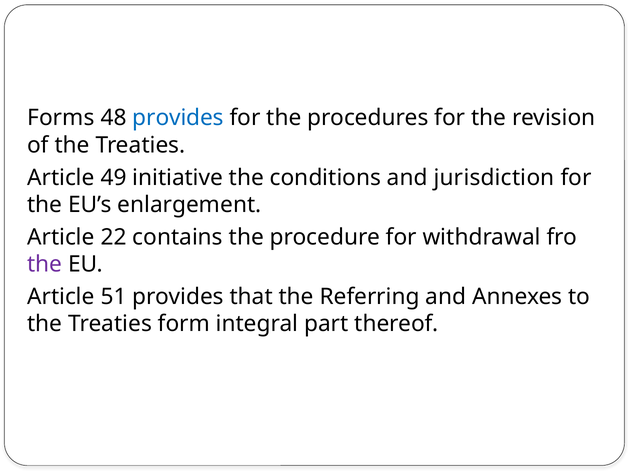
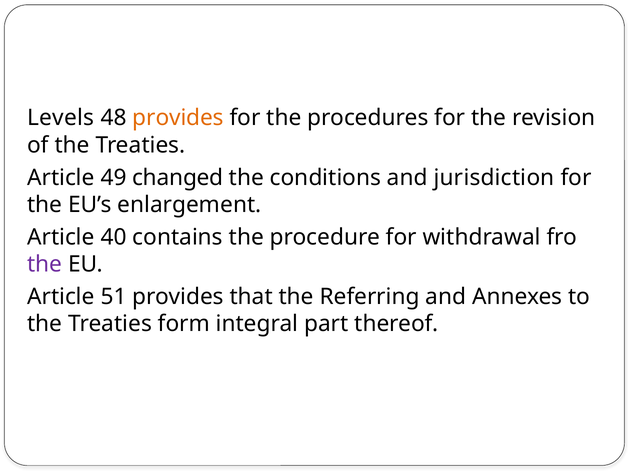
Forms: Forms -> Levels
provides at (178, 118) colour: blue -> orange
initiative: initiative -> changed
22: 22 -> 40
